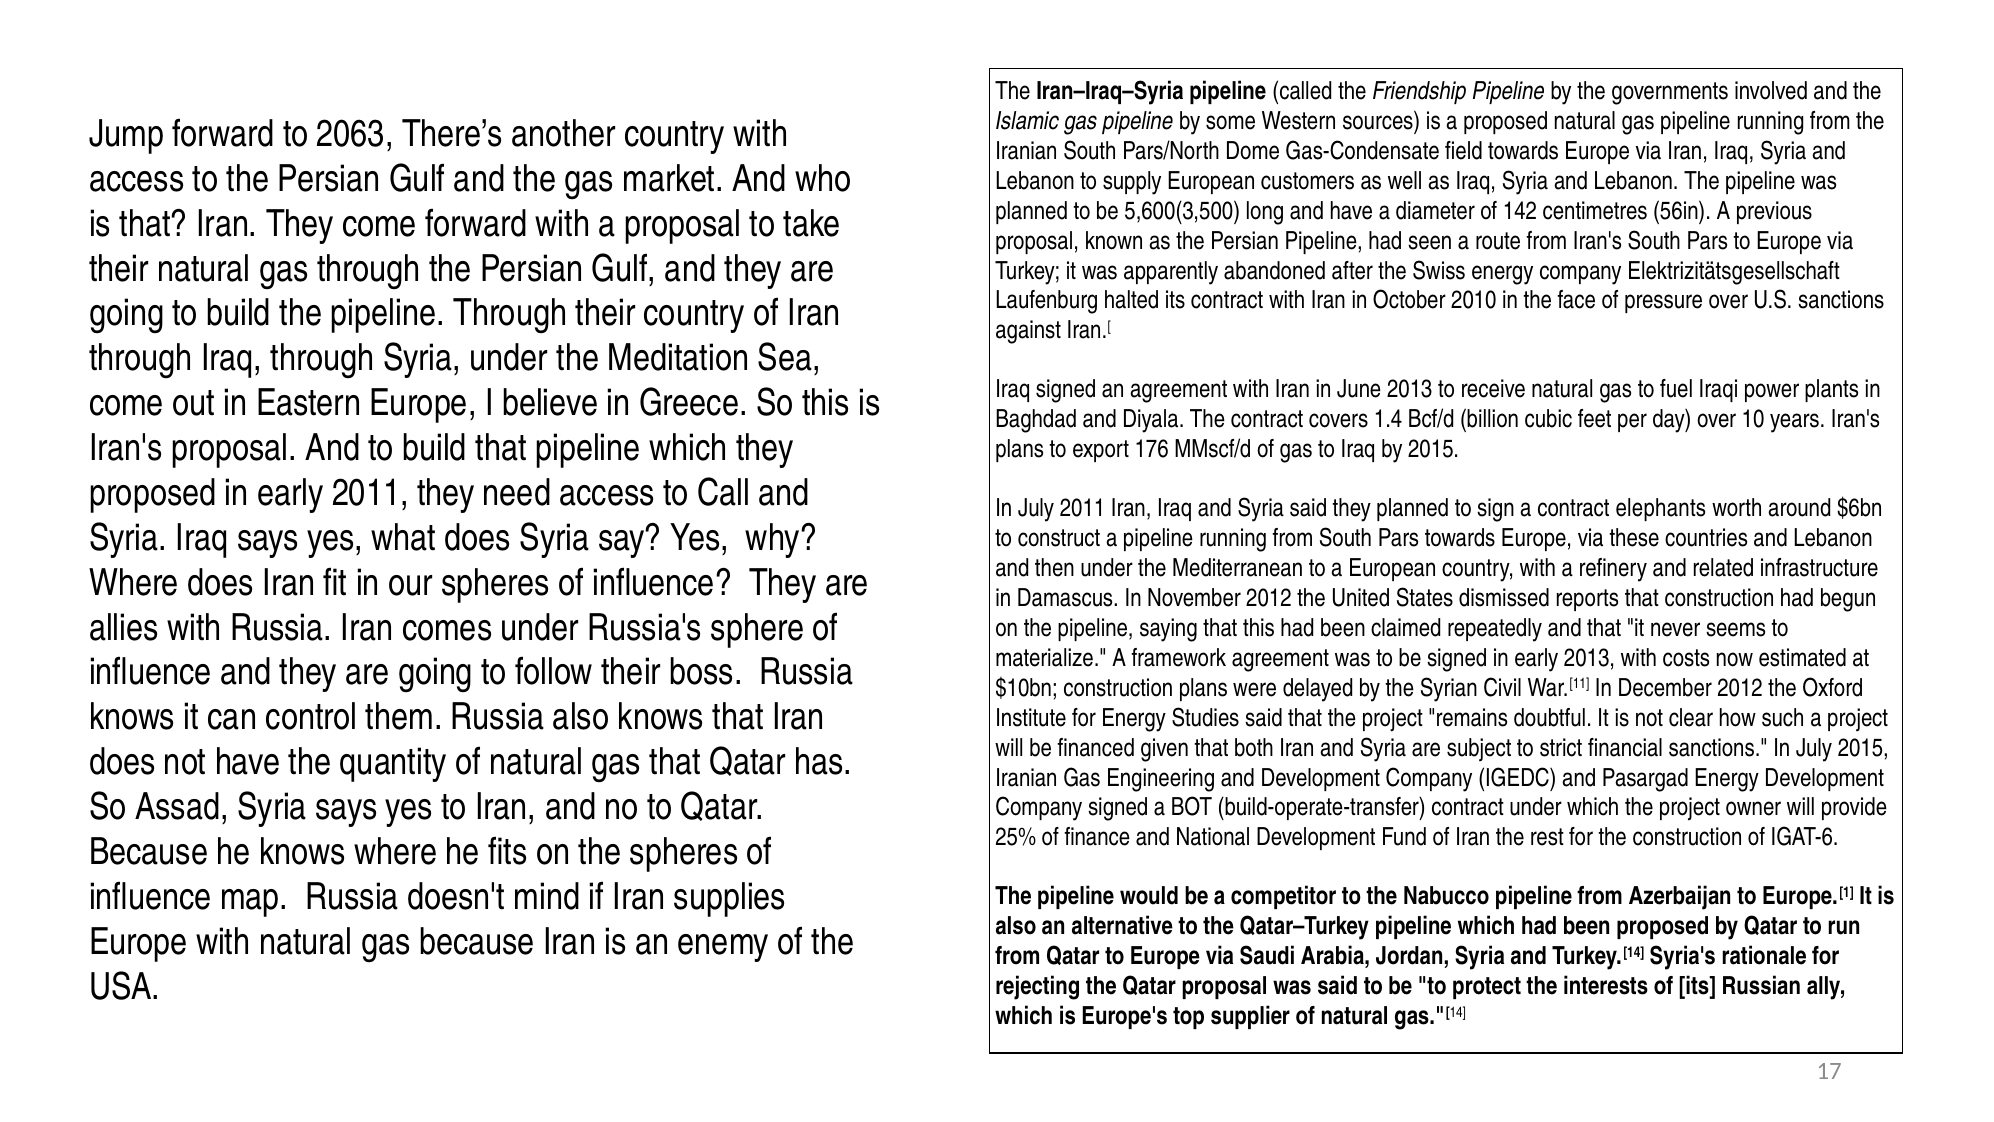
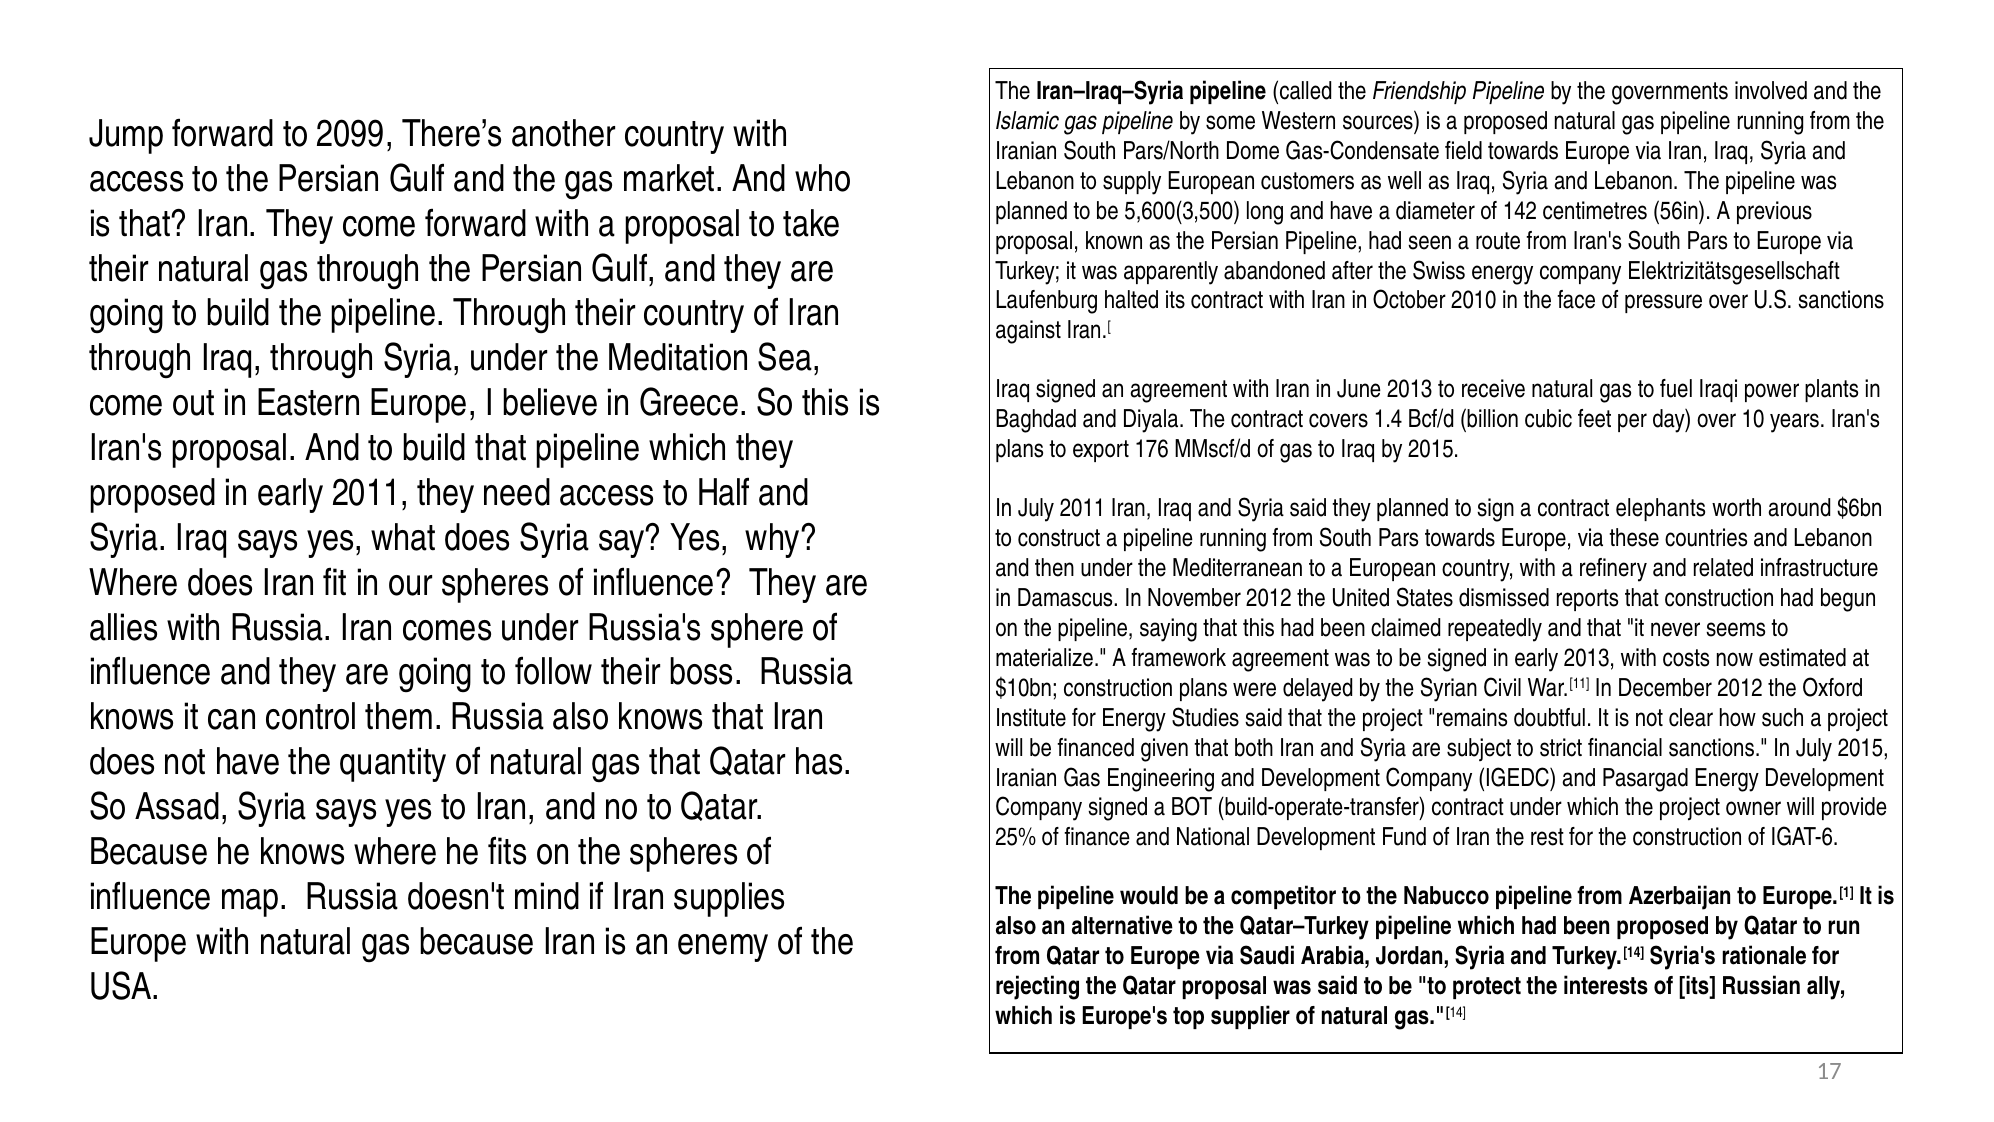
2063: 2063 -> 2099
Call: Call -> Half
